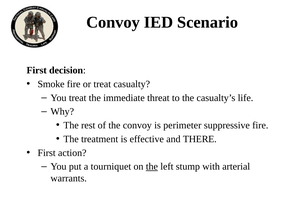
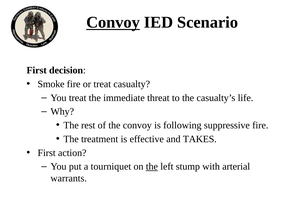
Convoy at (113, 22) underline: none -> present
perimeter: perimeter -> following
THERE: THERE -> TAKES
